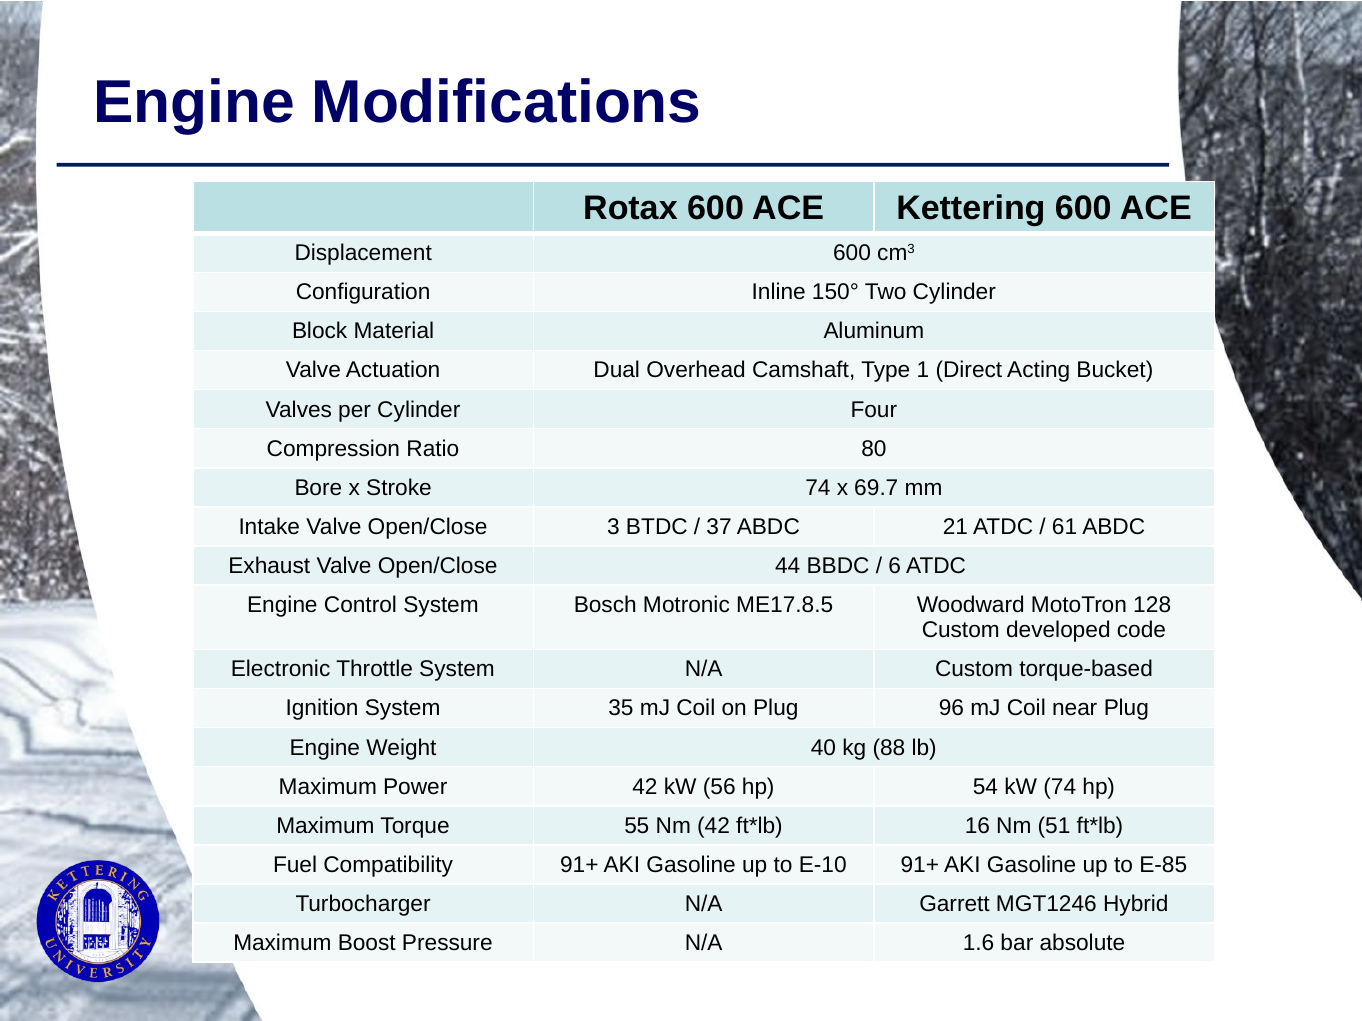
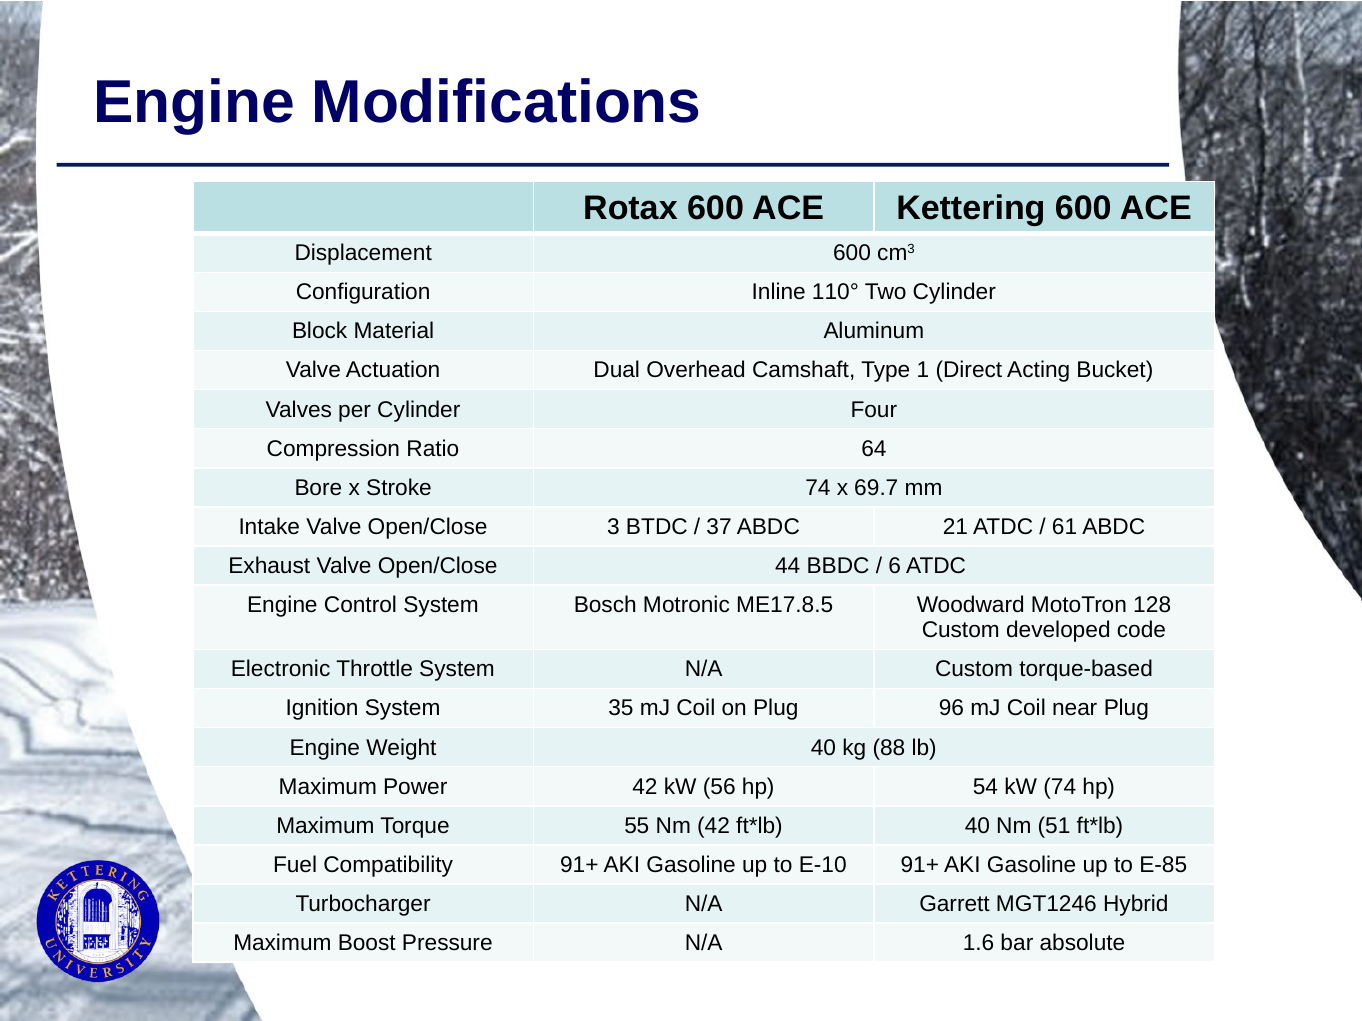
150°: 150° -> 110°
80: 80 -> 64
16 at (977, 826): 16 -> 40
